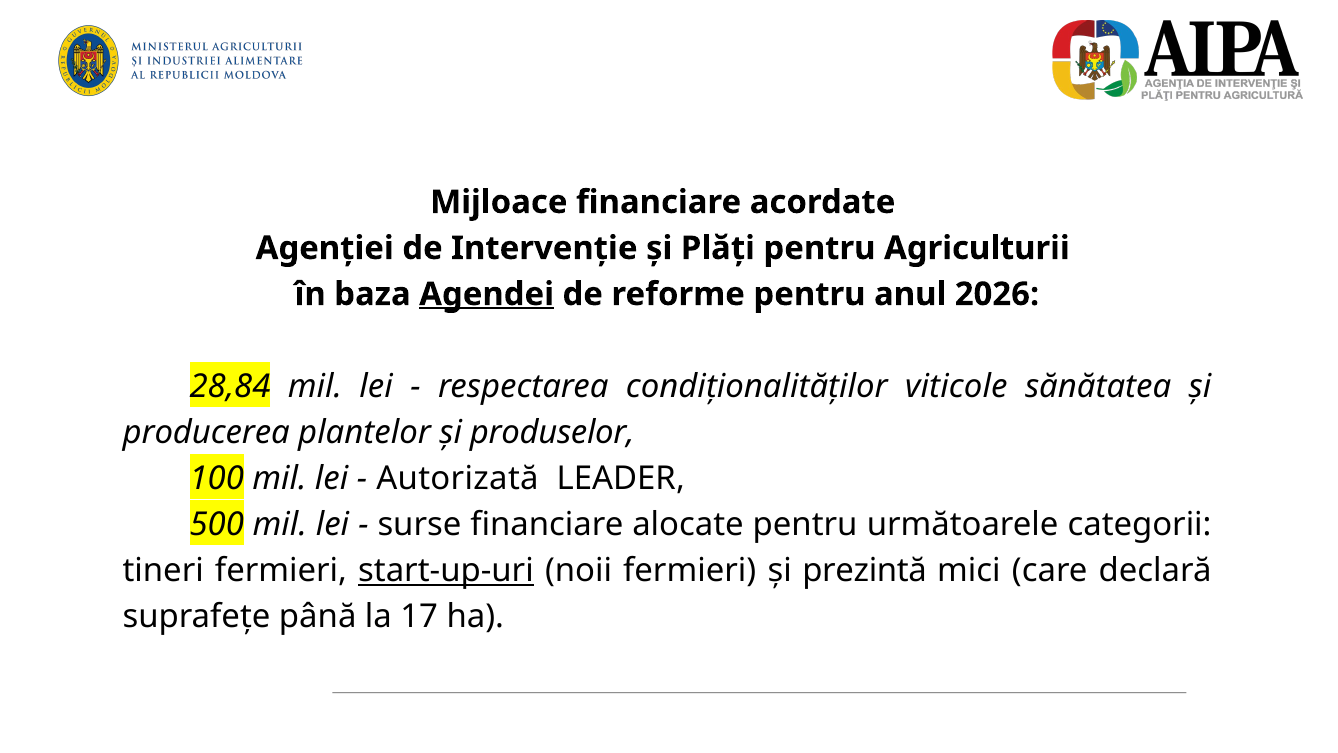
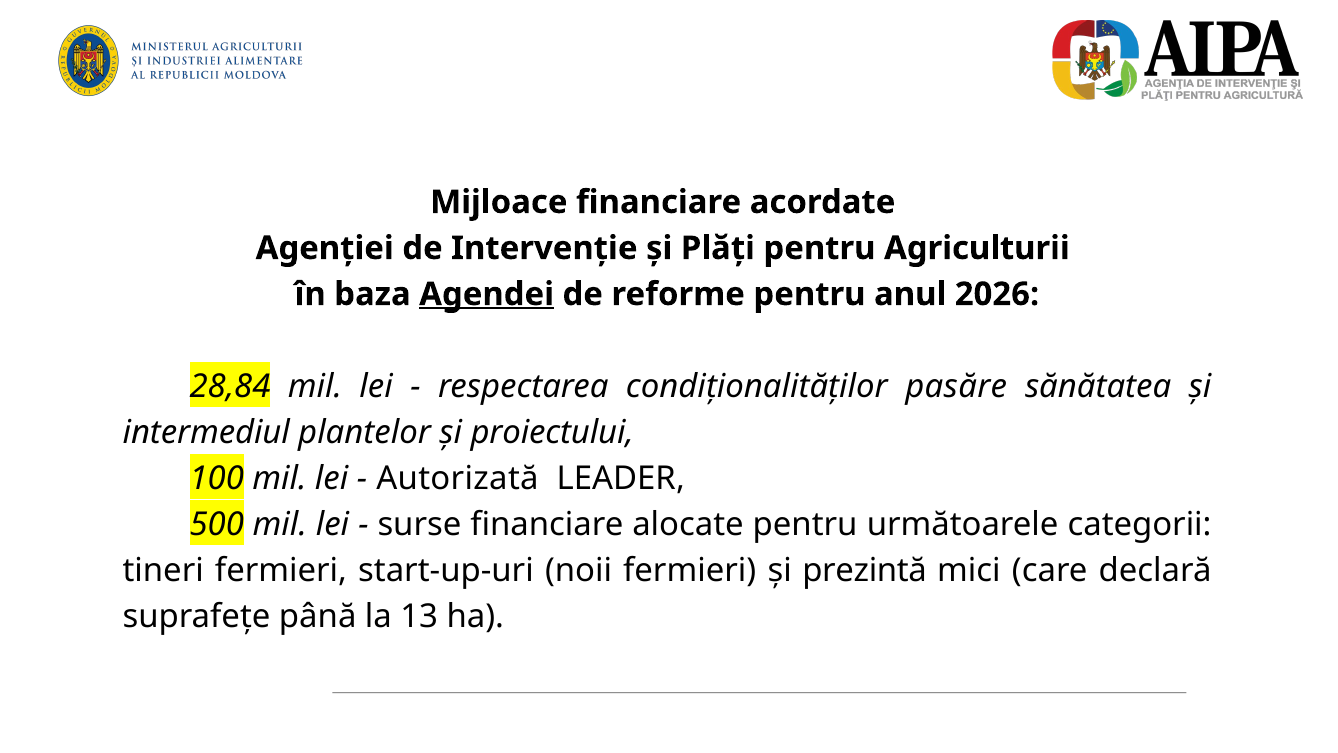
viticole: viticole -> pasăre
producerea: producerea -> intermediul
produselor: produselor -> proiectului
start-up-uri underline: present -> none
17: 17 -> 13
